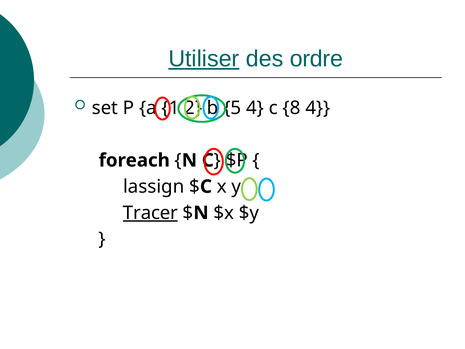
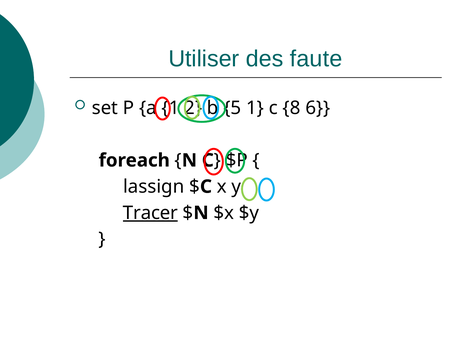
Utiliser underline: present -> none
ordre: ordre -> faute
4 at (255, 108): 4 -> 1
8 4: 4 -> 6
